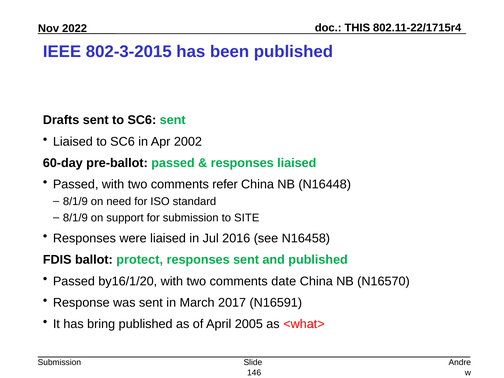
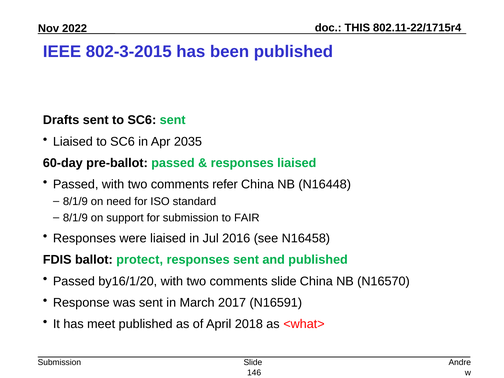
2002: 2002 -> 2035
SITE: SITE -> FAIR
comments date: date -> slide
bring: bring -> meet
2005: 2005 -> 2018
